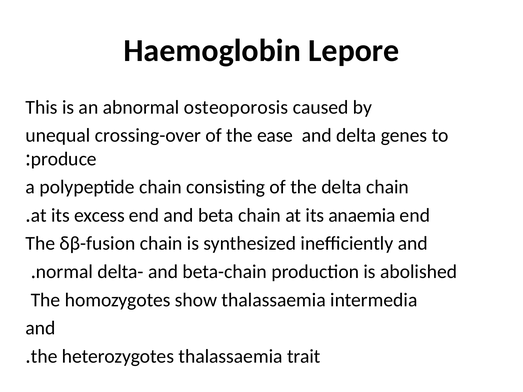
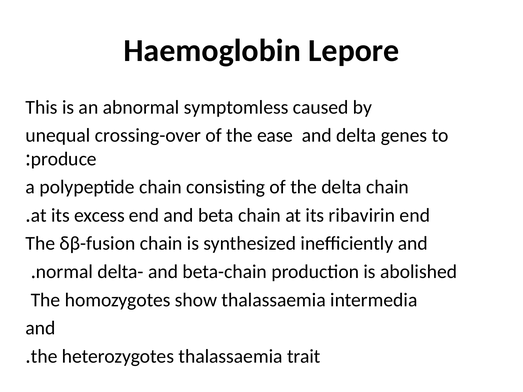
osteoporosis: osteoporosis -> symptomless
anaemia: anaemia -> ribavirin
